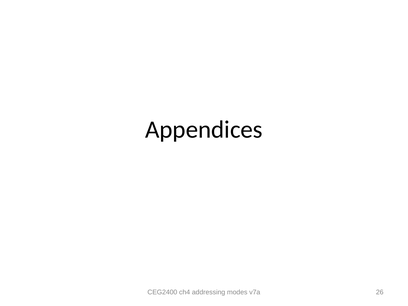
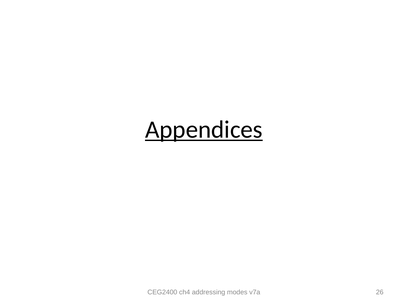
Appendices underline: none -> present
